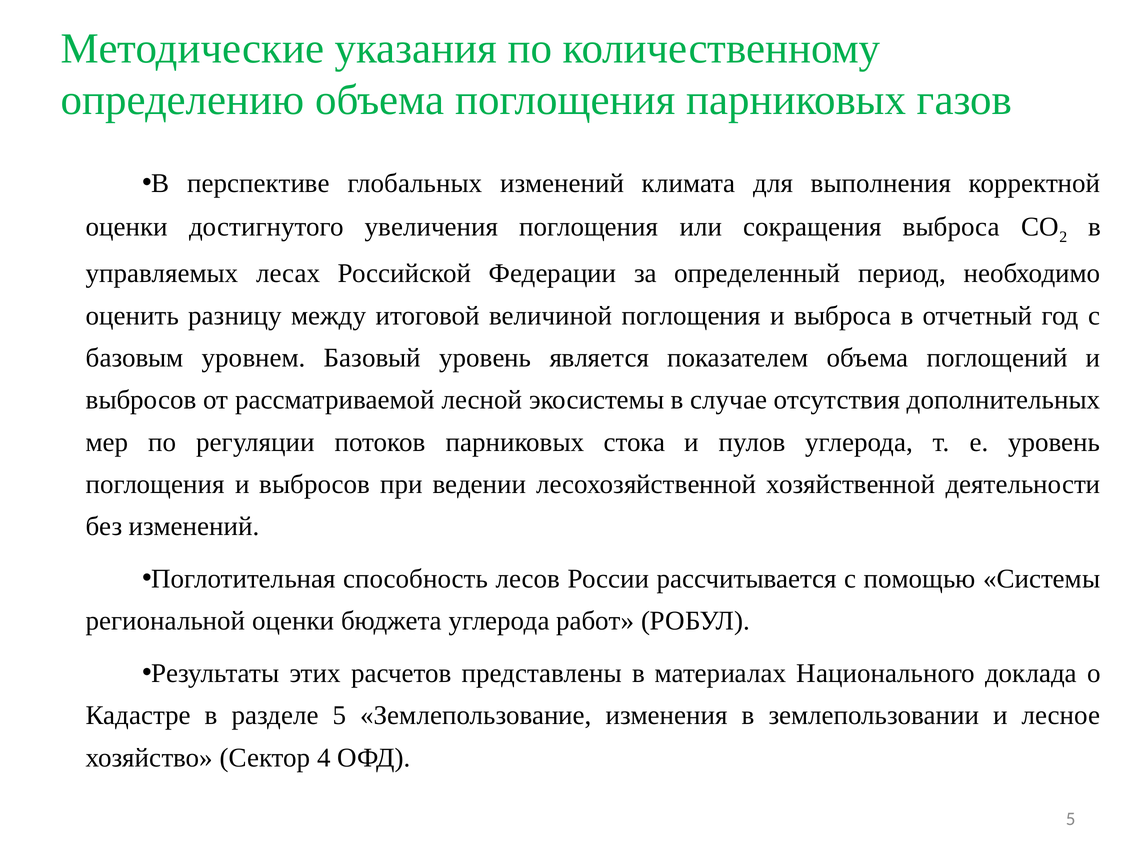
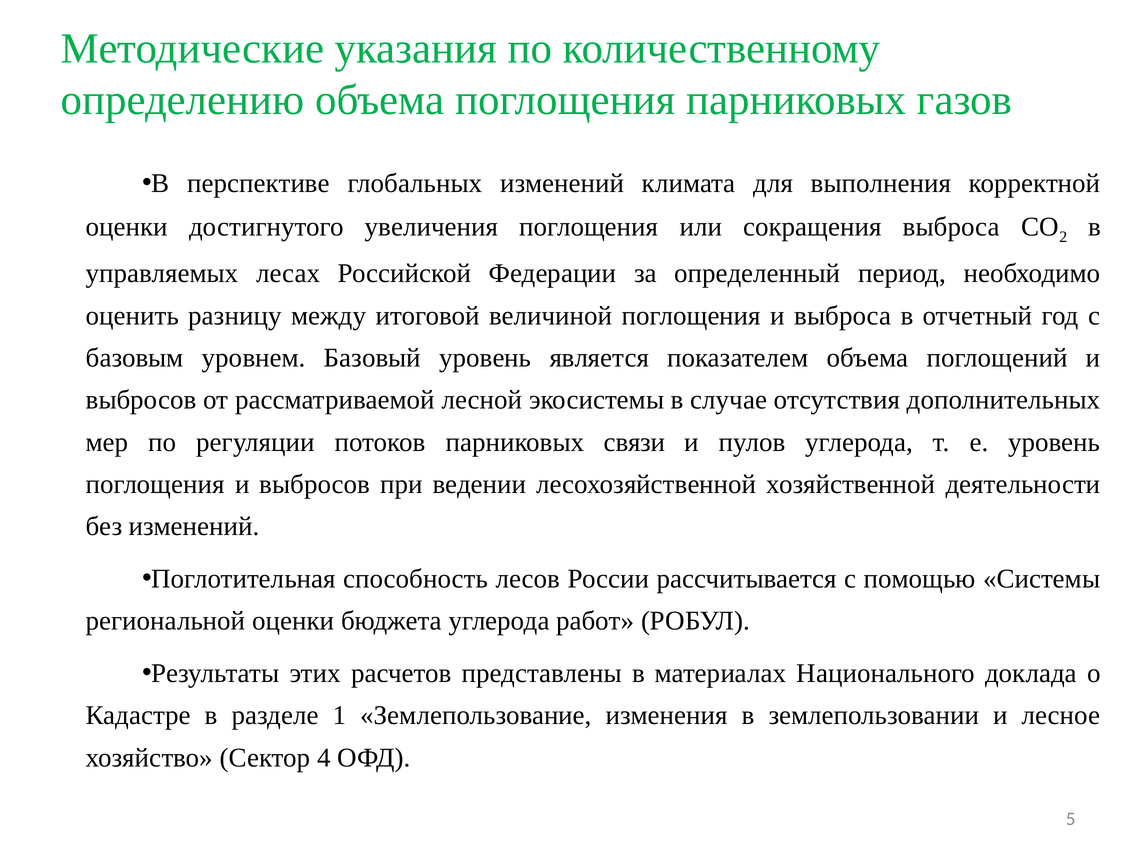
стока: стока -> связи
разделе 5: 5 -> 1
